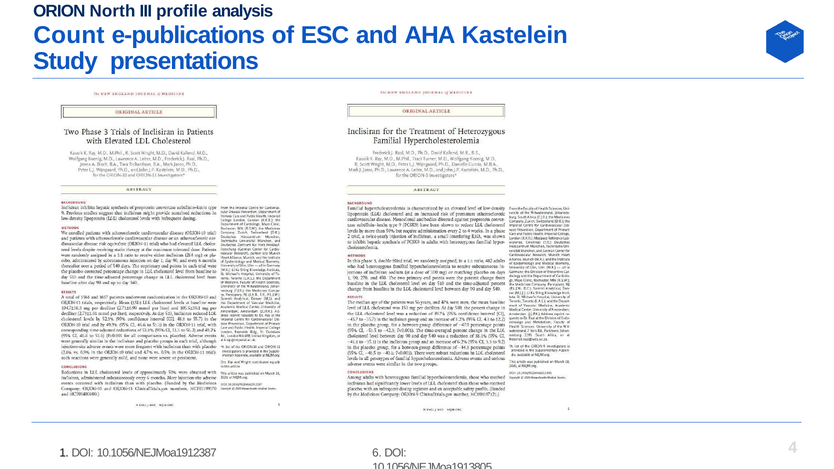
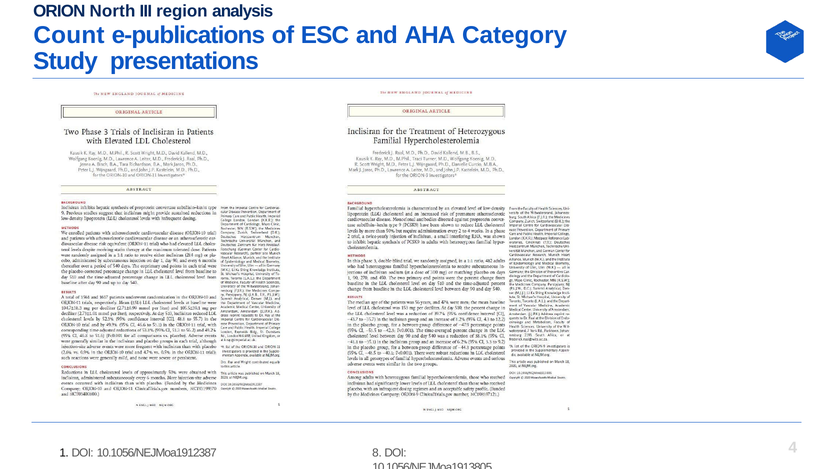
profile: profile -> region
Kastelein: Kastelein -> Category
6: 6 -> 8
